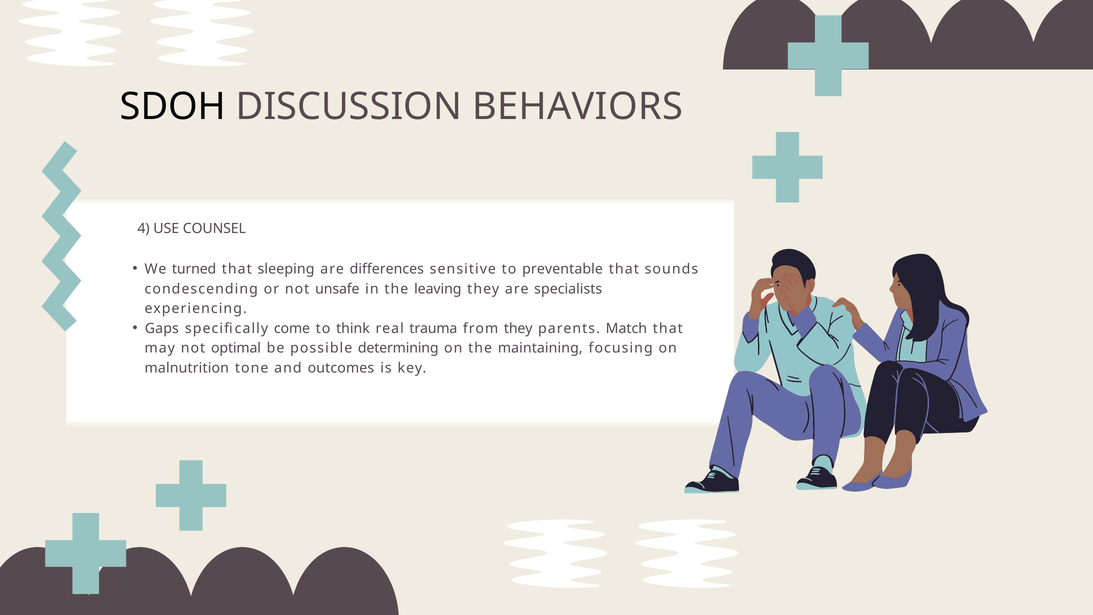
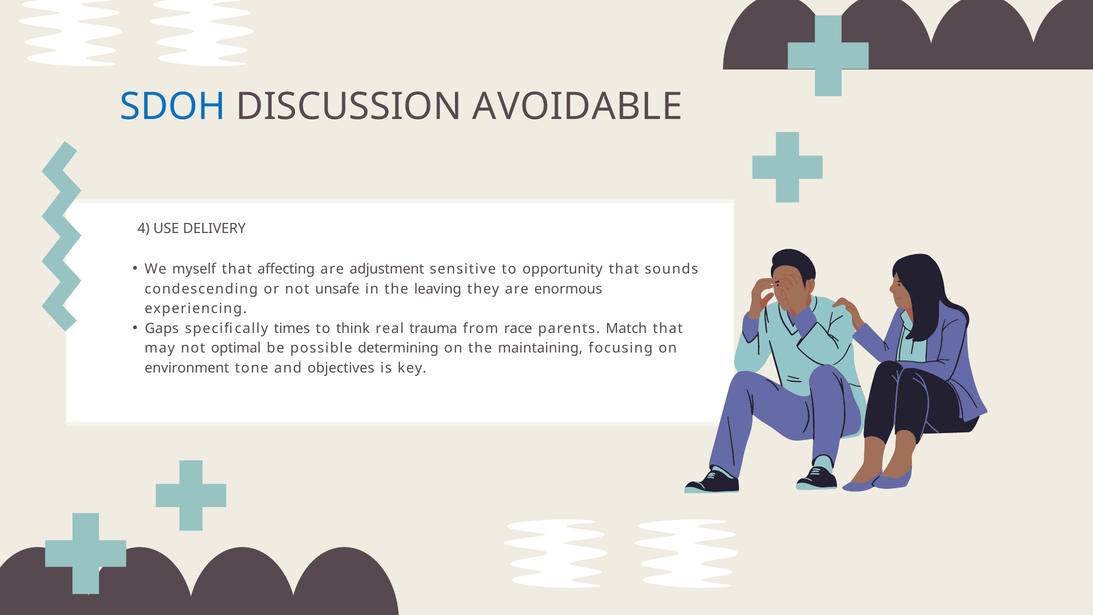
SDOH colour: black -> blue
BEHAVIORS: BEHAVIORS -> AVOIDABLE
COUNSEL: COUNSEL -> DELIVERY
turned: turned -> myself
sleeping: sleeping -> affecting
differences: differences -> adjustment
preventable: preventable -> opportunity
specialists: specialists -> enormous
come: come -> times
from they: they -> race
malnutrition: malnutrition -> environment
outcomes: outcomes -> objectives
